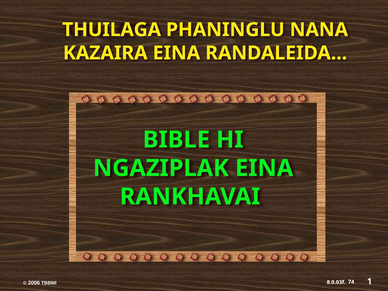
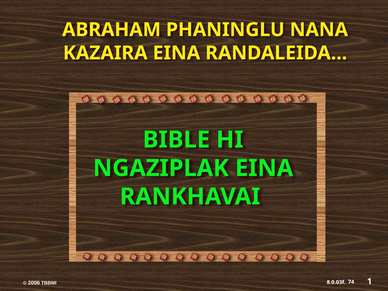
THUILAGA: THUILAGA -> ABRAHAM
